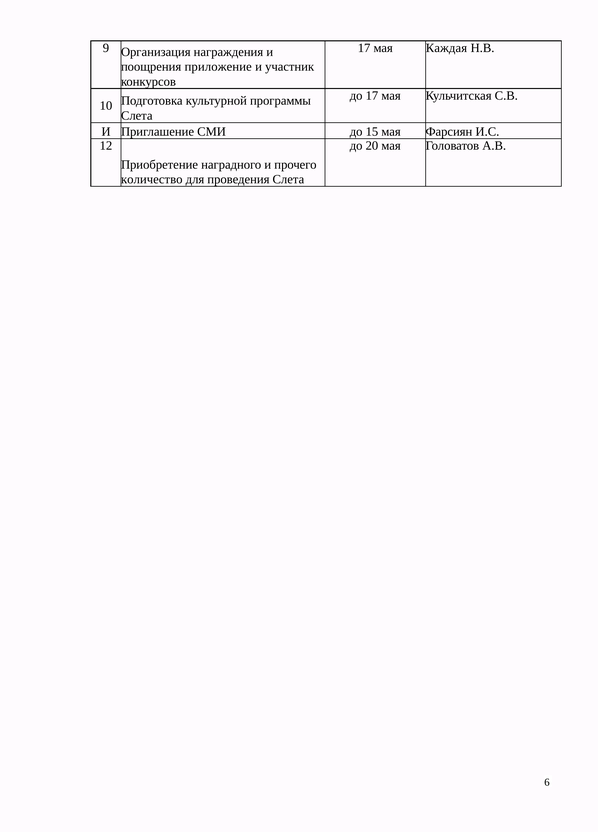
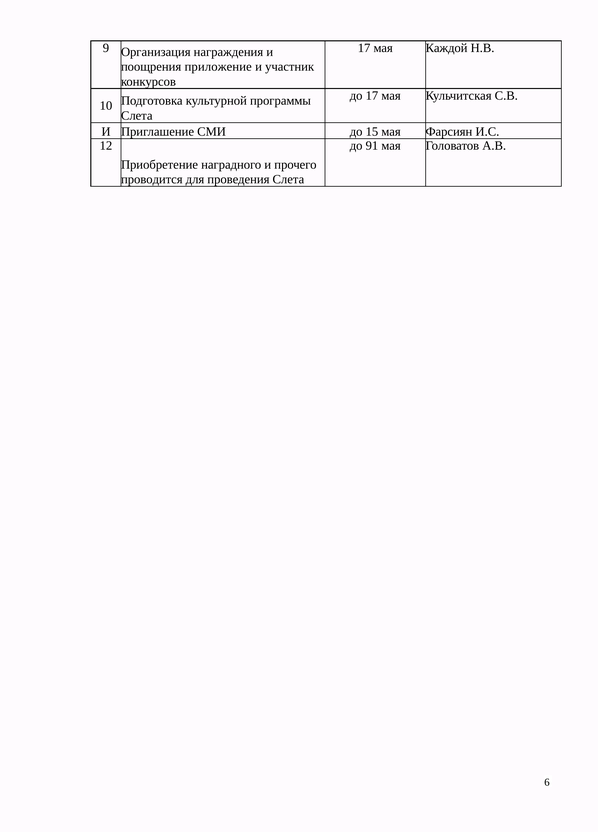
Каждая: Каждая -> Каждой
20: 20 -> 91
количество: количество -> проводится
